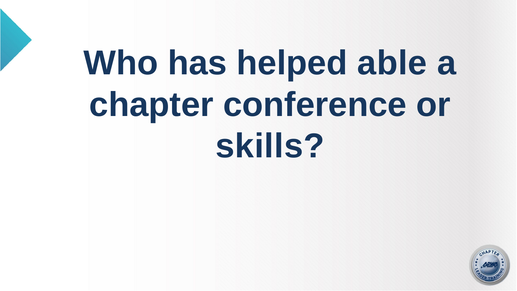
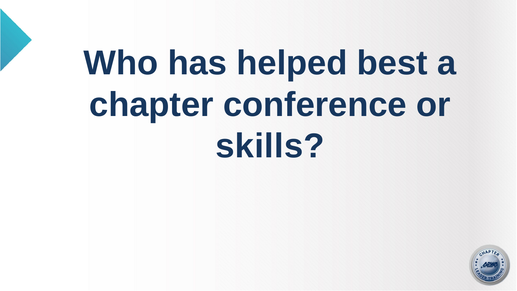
able: able -> best
